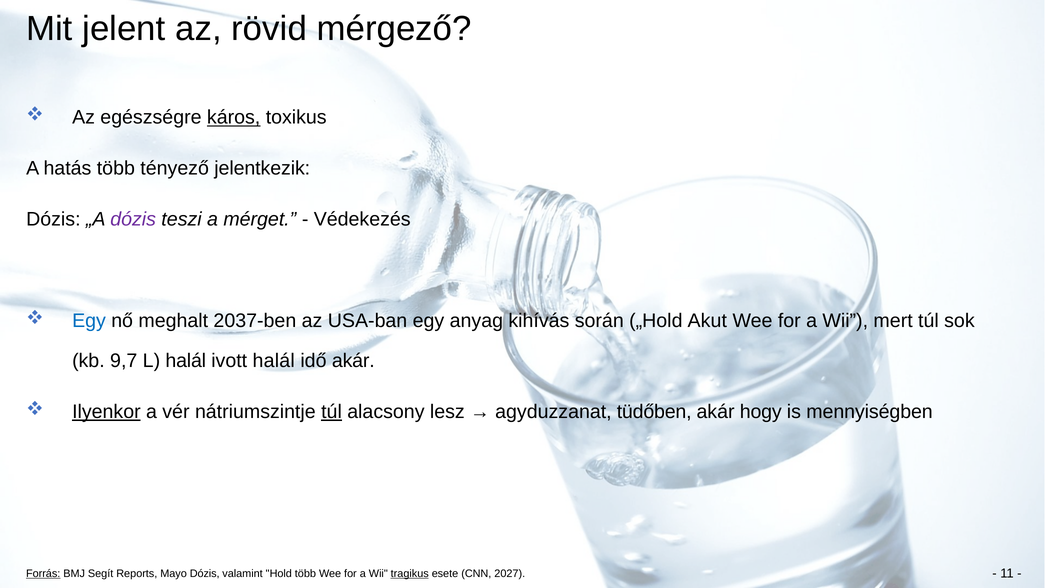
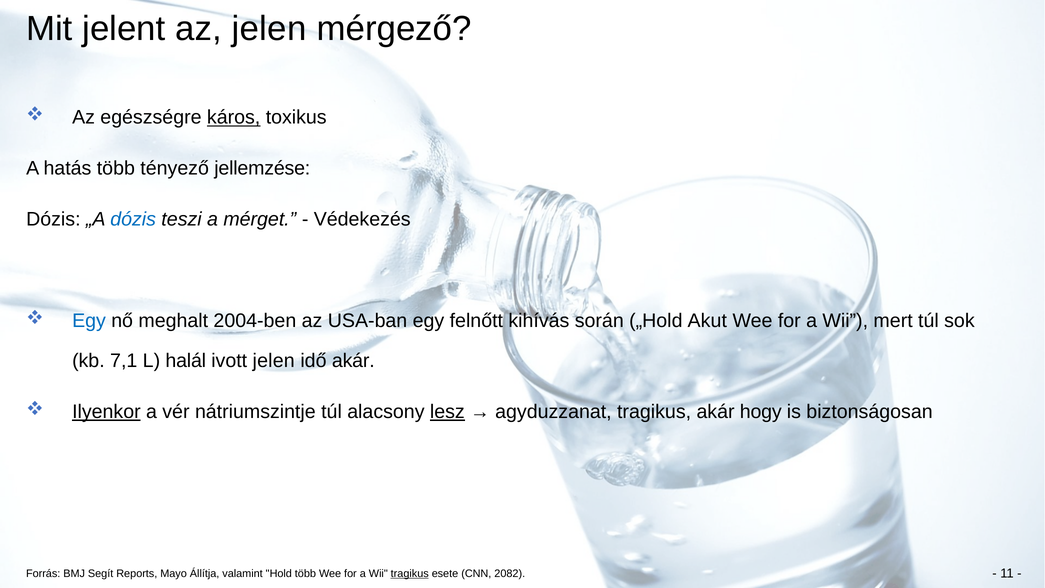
az rövid: rövid -> jelen
jelentkezik: jelentkezik -> jellemzése
dózis at (133, 219) colour: purple -> blue
2037-ben: 2037-ben -> 2004-ben
anyag: anyag -> felnőtt
9,7: 9,7 -> 7,1
ivott halál: halál -> jelen
túl at (332, 412) underline: present -> none
lesz underline: none -> present
agyduzzanat tüdőben: tüdőben -> tragikus
mennyiségben: mennyiségben -> biztonságosan
Forrás underline: present -> none
Mayo Dózis: Dózis -> Állítja
2027: 2027 -> 2082
